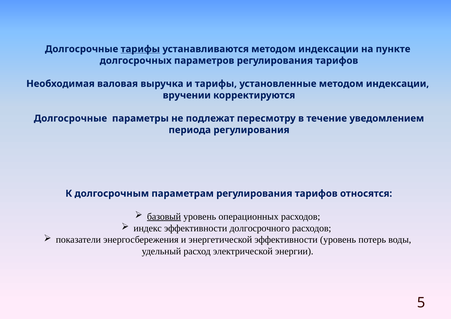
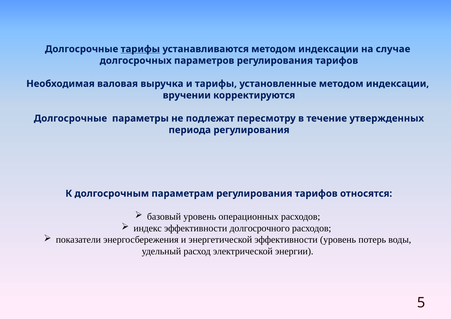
пункте: пункте -> случае
уведомлением: уведомлением -> утвержденных
базовый underline: present -> none
